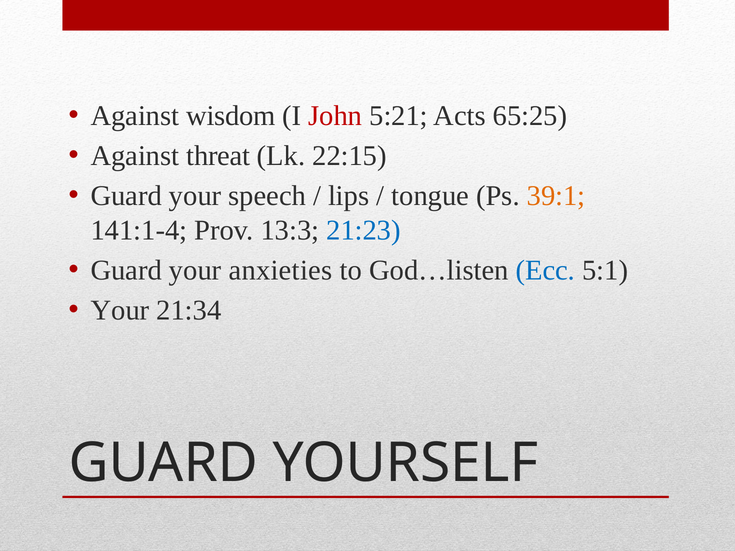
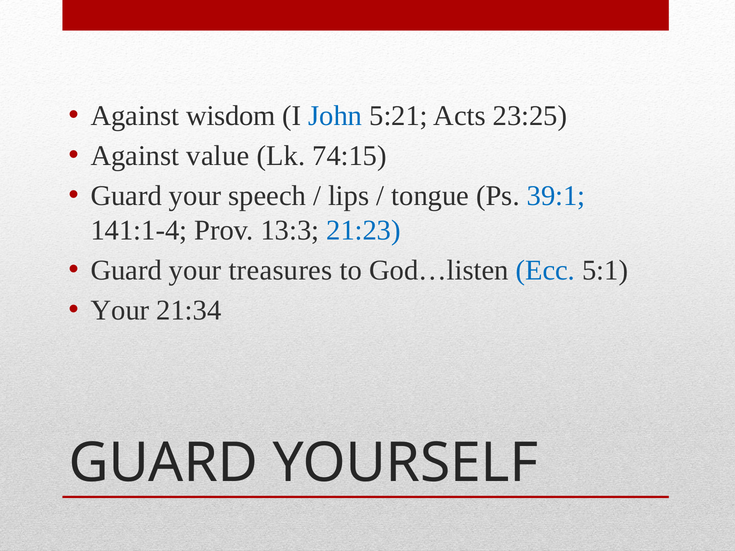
John colour: red -> blue
65:25: 65:25 -> 23:25
threat: threat -> value
22:15: 22:15 -> 74:15
39:1 colour: orange -> blue
anxieties: anxieties -> treasures
